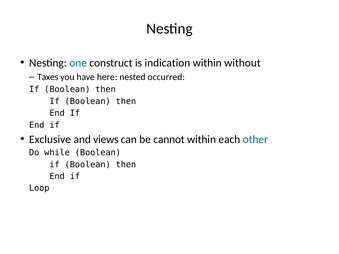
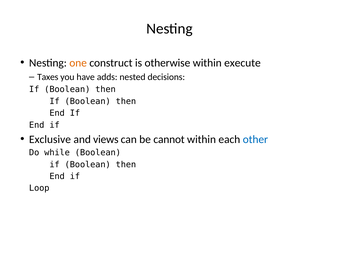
one colour: blue -> orange
indication: indication -> otherwise
without: without -> execute
here: here -> adds
occurred: occurred -> decisions
